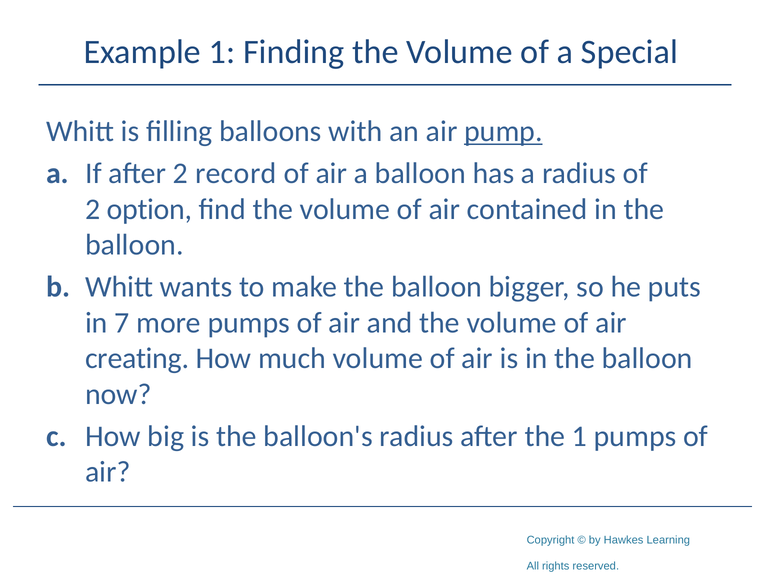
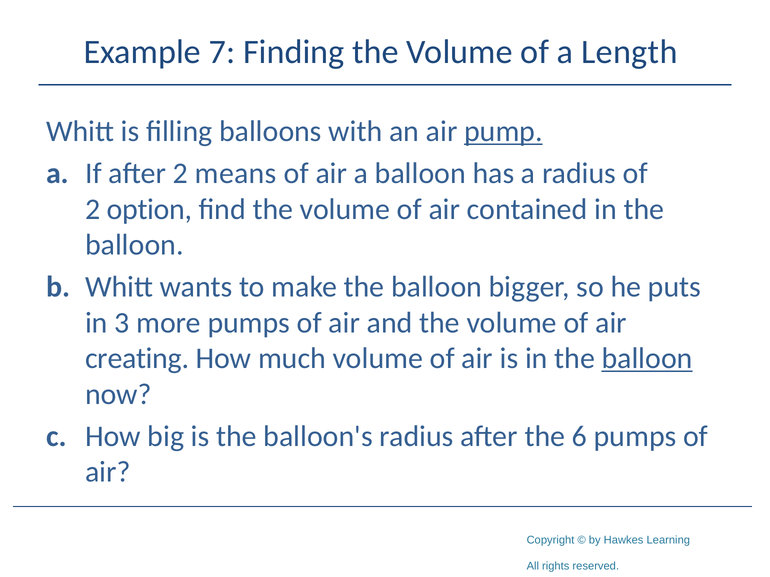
Example 1: 1 -> 7
Special: Special -> Length
record: record -> means
7: 7 -> 3
balloon at (647, 359) underline: none -> present
the 1: 1 -> 6
